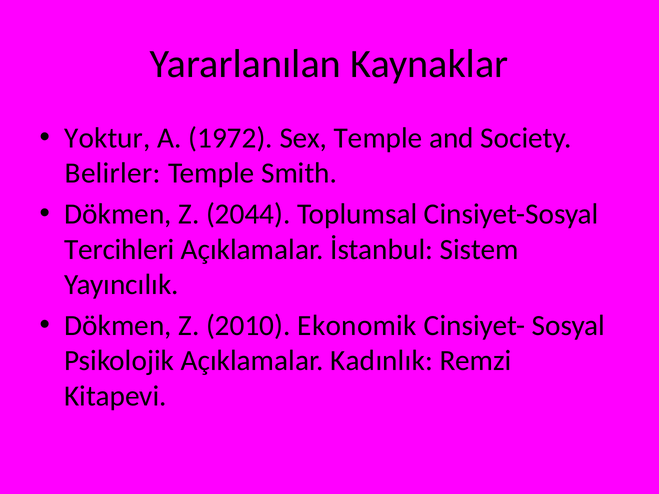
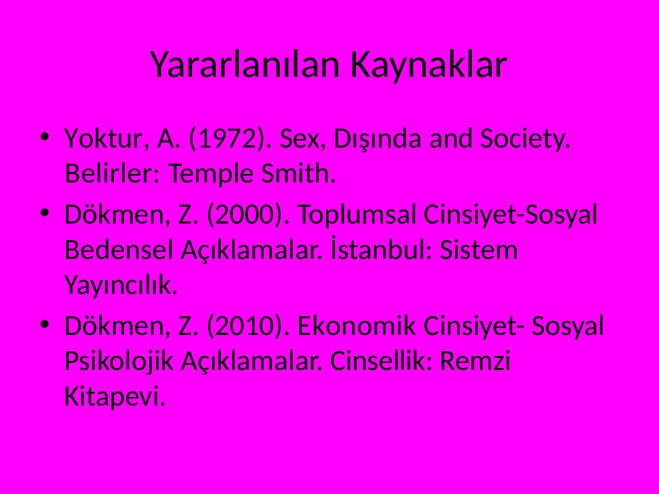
Sex Temple: Temple -> Dışında
2044: 2044 -> 2000
Tercihleri: Tercihleri -> Bedensel
Kadınlık: Kadınlık -> Cinsellik
